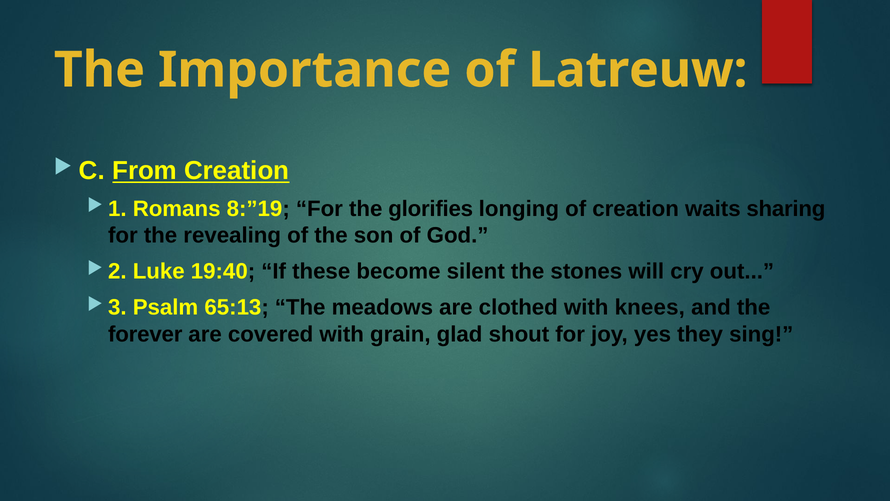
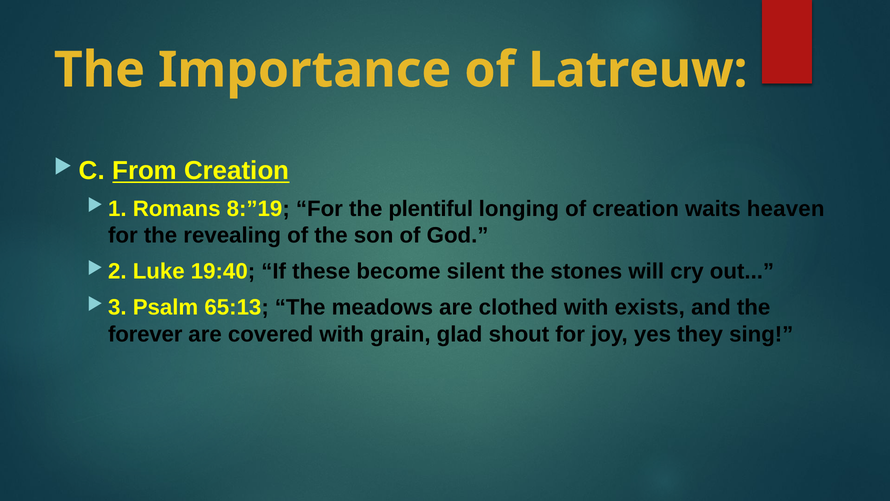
glorifies: glorifies -> plentiful
sharing: sharing -> heaven
knees: knees -> exists
